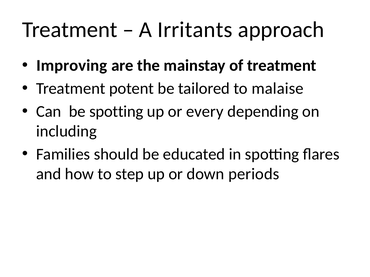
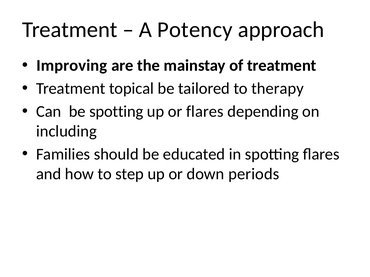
Irritants: Irritants -> Potency
potent: potent -> topical
malaise: malaise -> therapy
or every: every -> flares
